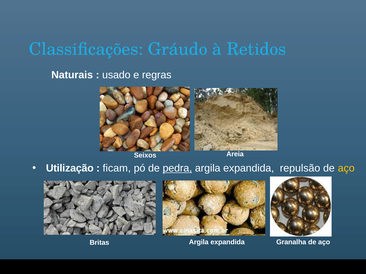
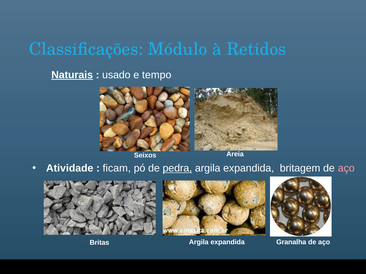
Gráudo: Gráudo -> Módulo
Naturais underline: none -> present
regras: regras -> tempo
Utilização: Utilização -> Atividade
repulsão: repulsão -> britagem
aço at (346, 169) colour: yellow -> pink
